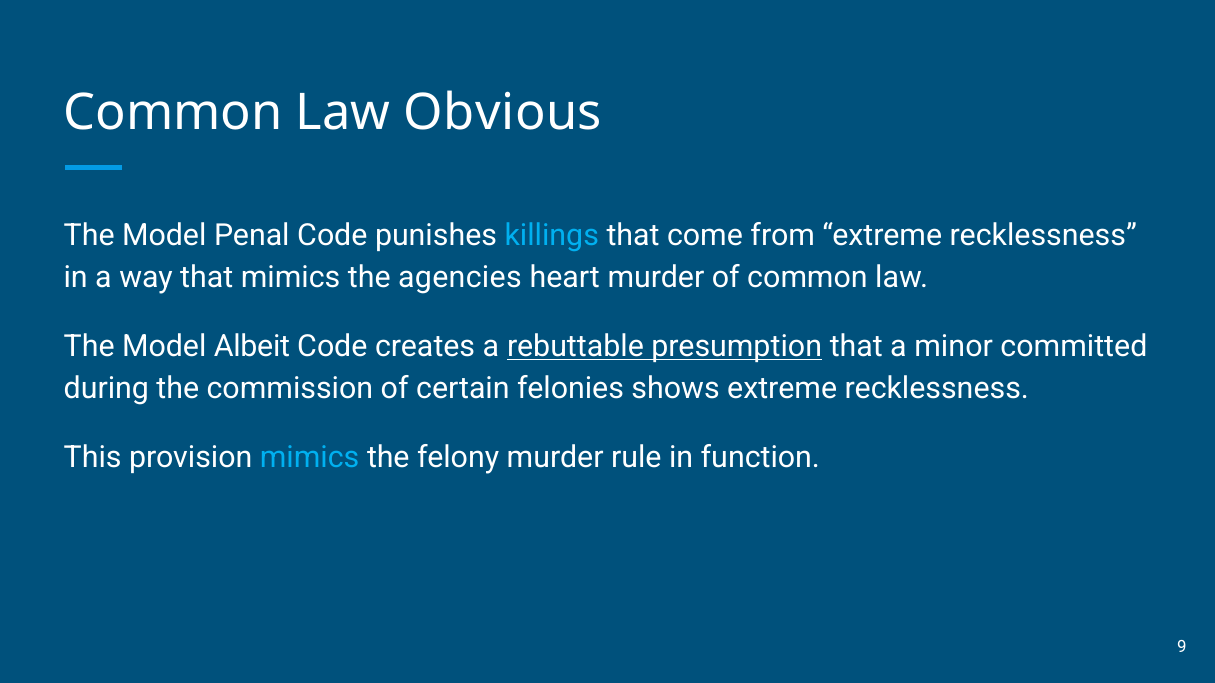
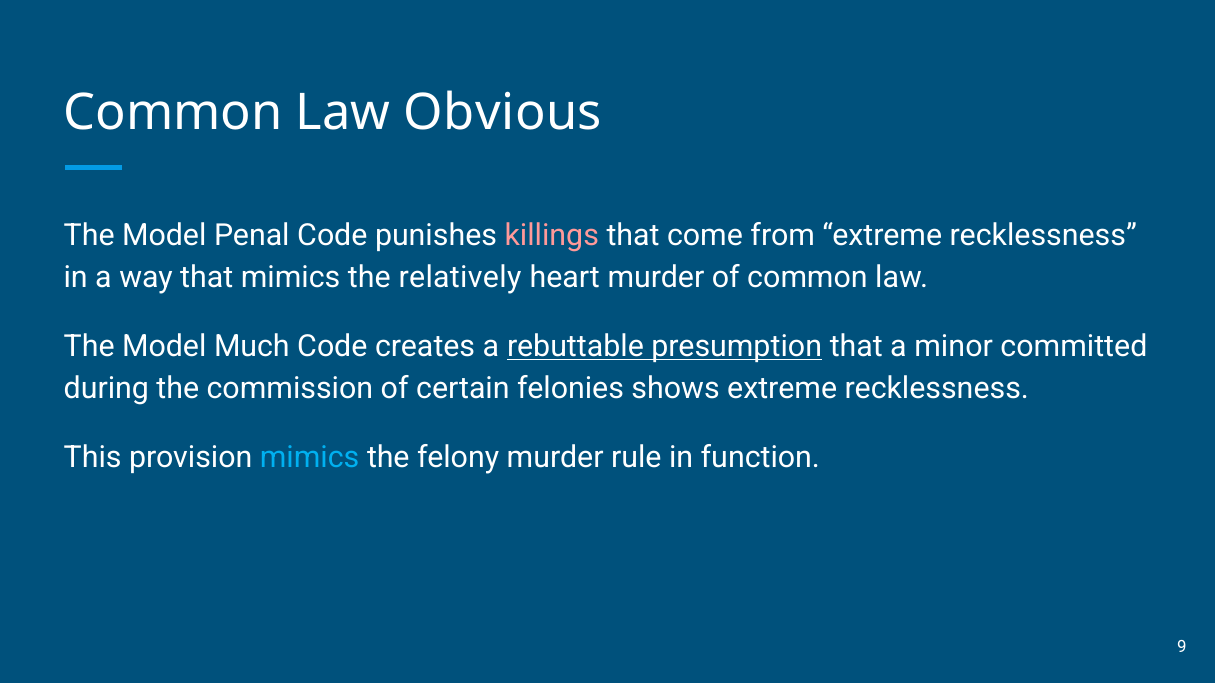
killings colour: light blue -> pink
agencies: agencies -> relatively
Albeit: Albeit -> Much
